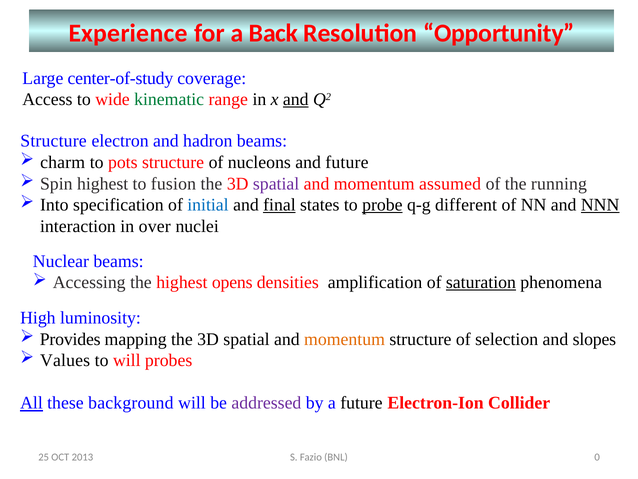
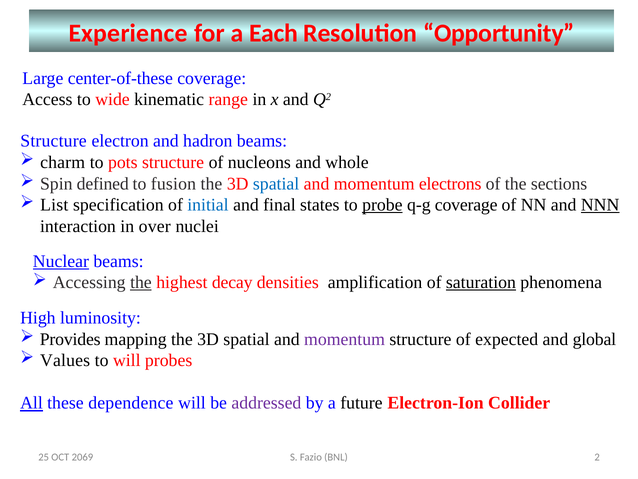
Back: Back -> Each
center-of-study: center-of-study -> center-of-these
kinematic colour: green -> black
and at (296, 99) underline: present -> none
and future: future -> whole
Spin highest: highest -> defined
spatial at (276, 183) colour: purple -> blue
assumed: assumed -> electrons
running: running -> sections
Into: Into -> List
final underline: present -> none
q-g different: different -> coverage
Nuclear underline: none -> present
the at (141, 282) underline: none -> present
opens: opens -> decay
momentum at (345, 339) colour: orange -> purple
selection: selection -> expected
slopes: slopes -> global
background: background -> dependence
0: 0 -> 2
2013: 2013 -> 2069
